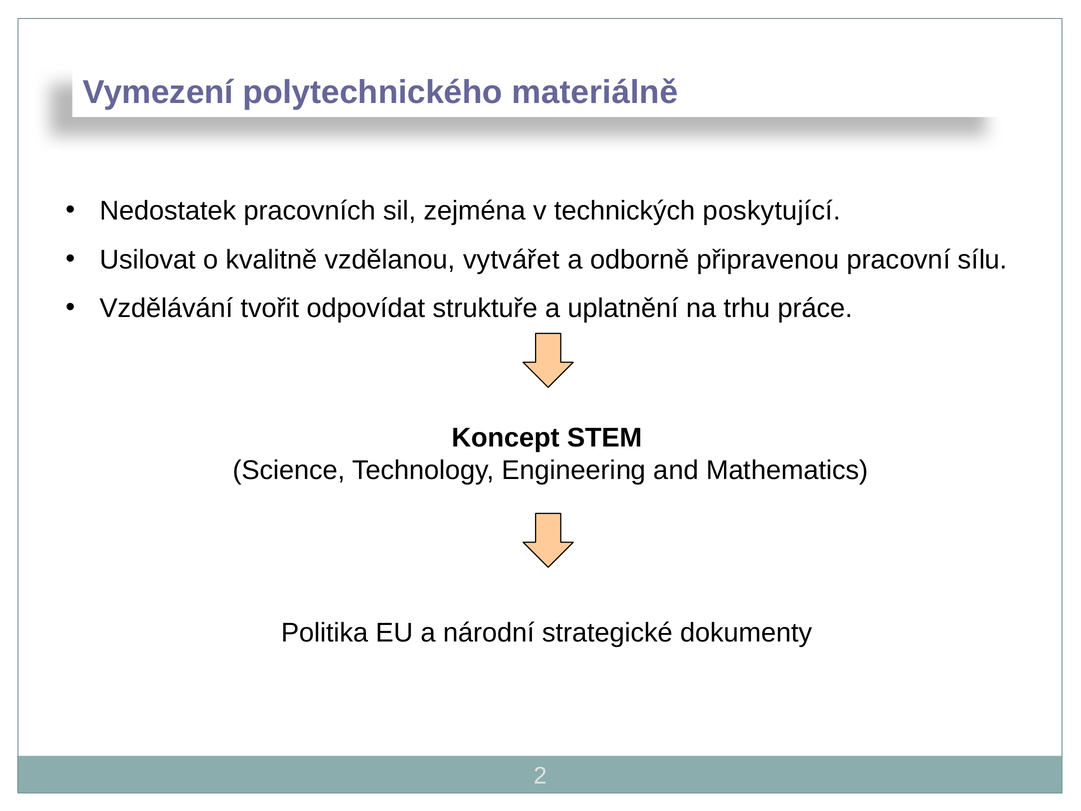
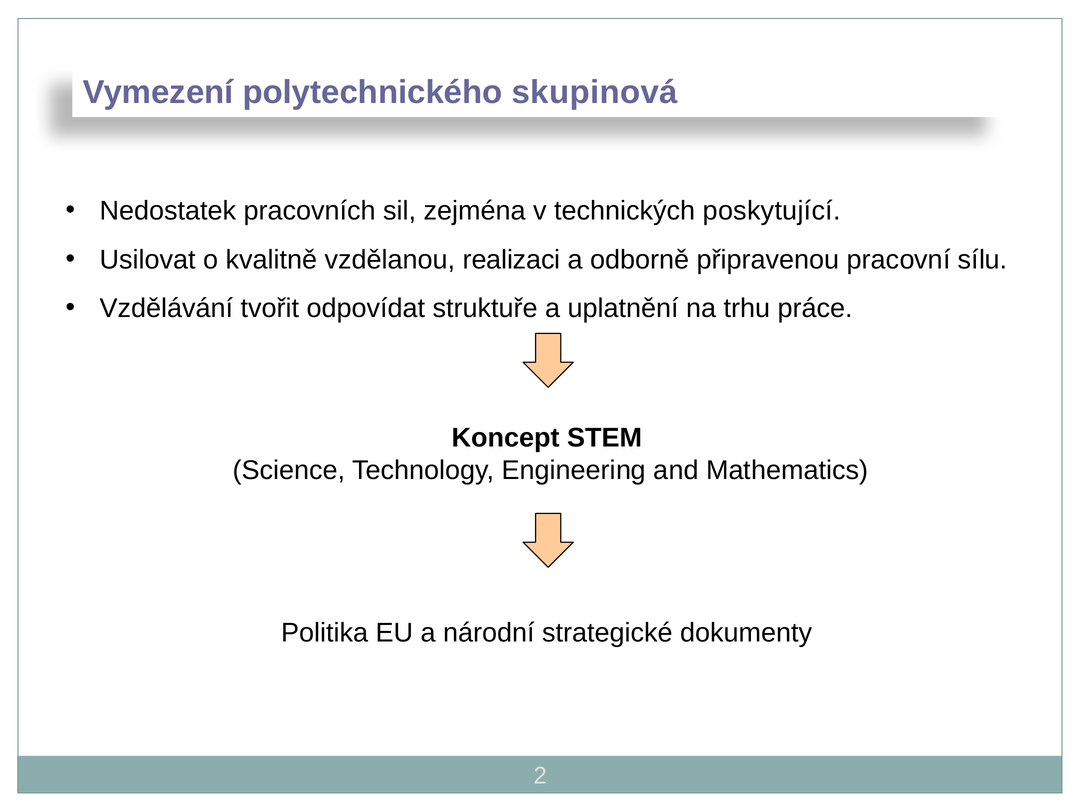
materiálně: materiálně -> skupinová
vytvářet: vytvářet -> realizaci
